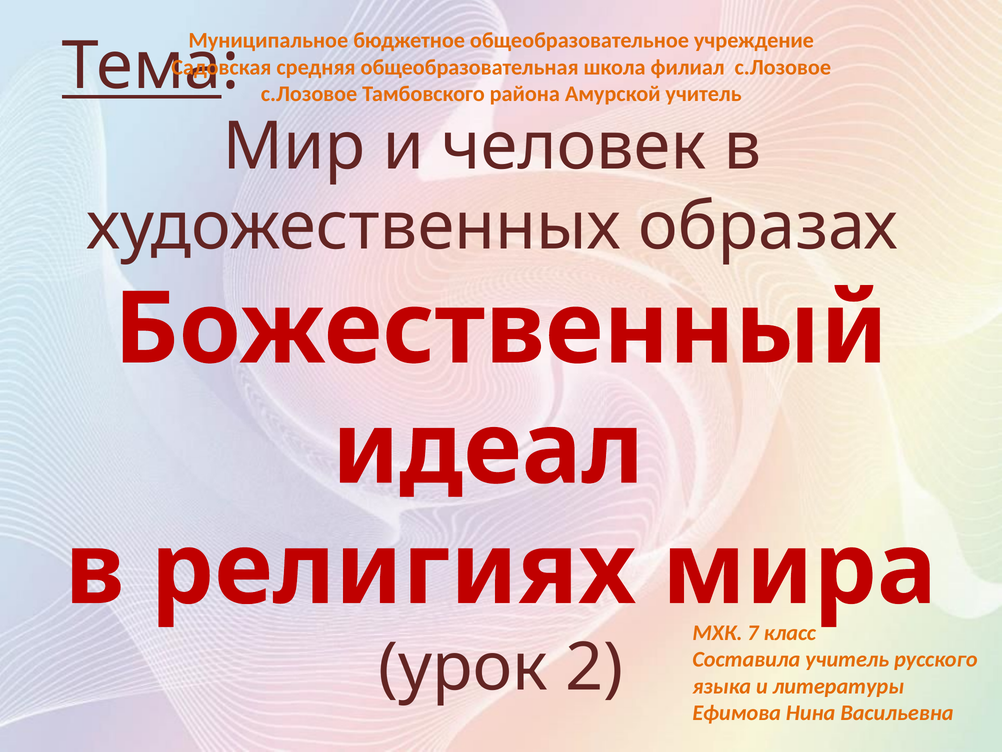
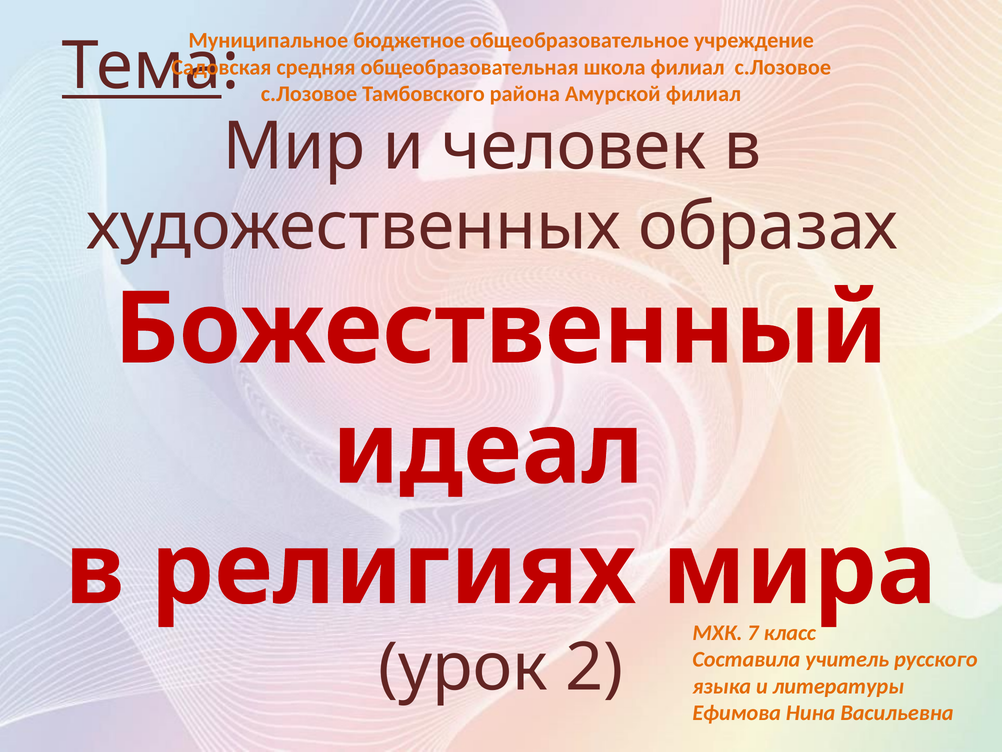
Амурской учитель: учитель -> филиал
